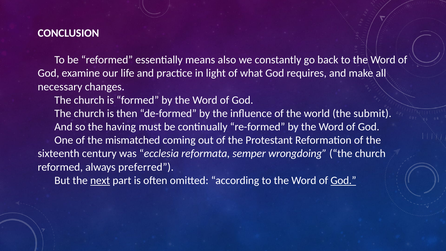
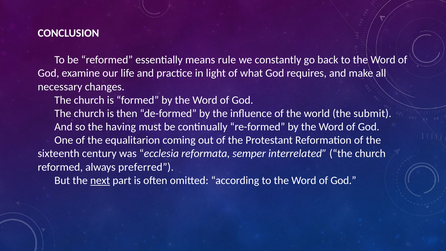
also: also -> rule
mismatched: mismatched -> equalitarion
wrongdoing: wrongdoing -> interrelated
God at (343, 180) underline: present -> none
